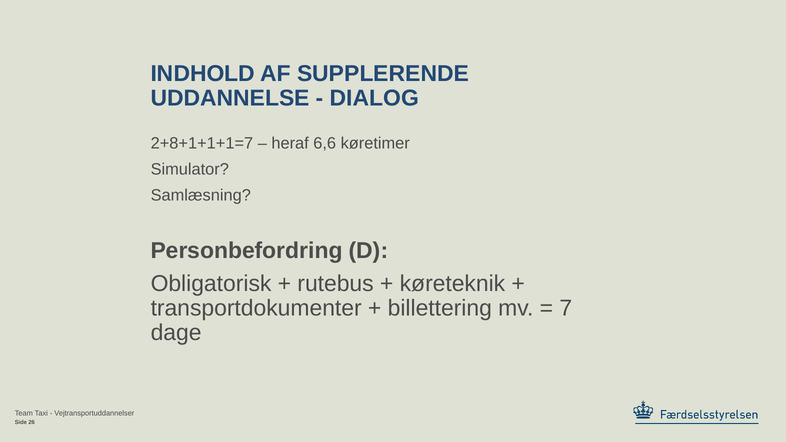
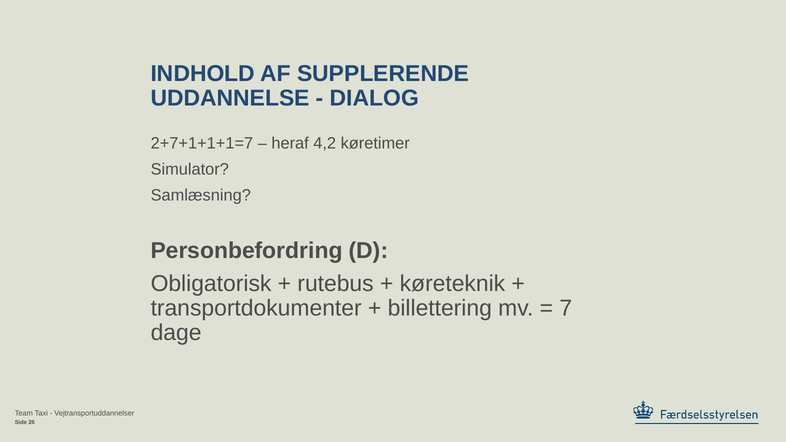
2+8+1+1+1=7: 2+8+1+1+1=7 -> 2+7+1+1+1=7
6,6: 6,6 -> 4,2
